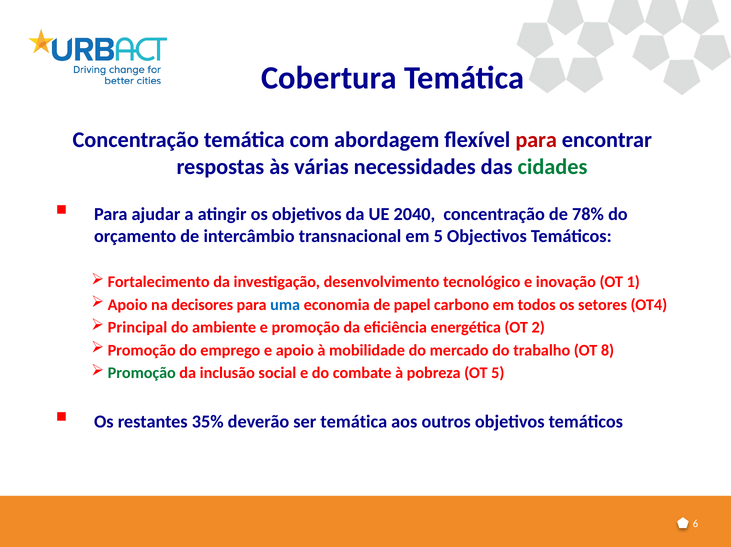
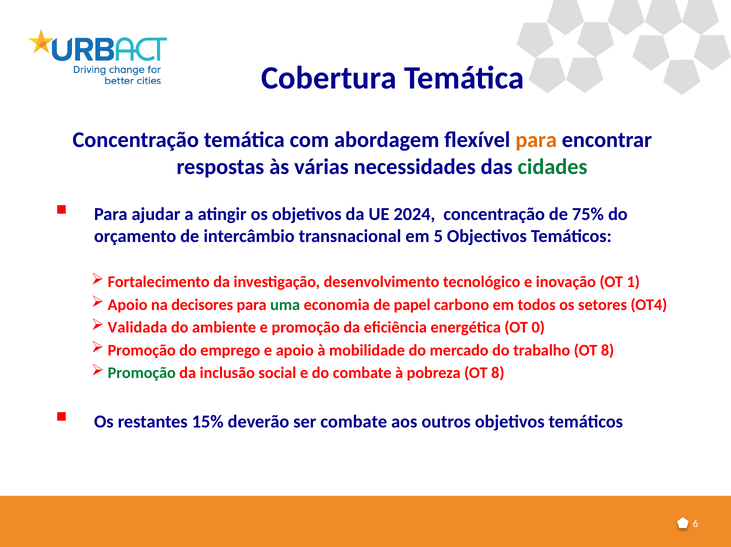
para at (536, 140) colour: red -> orange
2040: 2040 -> 2024
78%: 78% -> 75%
uma colour: blue -> green
Principal: Principal -> Validada
2: 2 -> 0
pobreza OT 5: 5 -> 8
35%: 35% -> 15%
ser temática: temática -> combate
